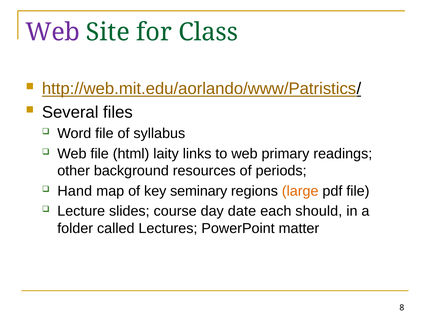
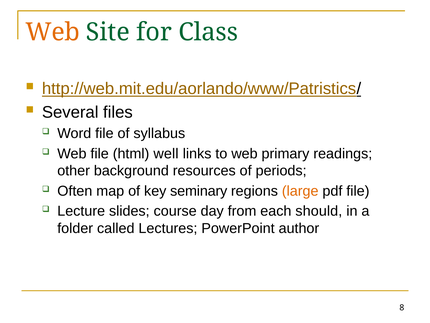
Web at (53, 32) colour: purple -> orange
laity: laity -> well
Hand: Hand -> Often
date: date -> from
matter: matter -> author
